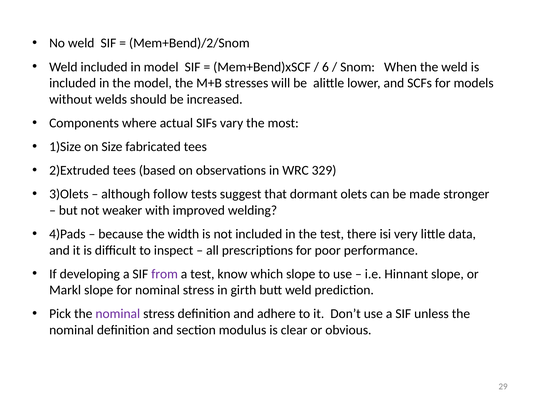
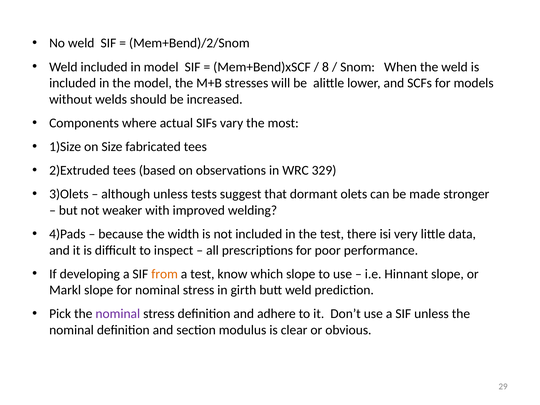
6: 6 -> 8
although follow: follow -> unless
from colour: purple -> orange
